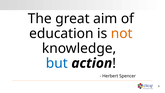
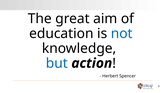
not colour: orange -> blue
